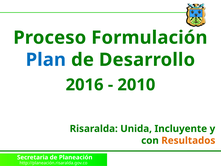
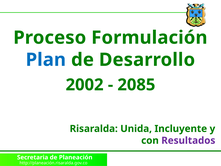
2016: 2016 -> 2002
2010: 2010 -> 2085
Resultados colour: orange -> purple
